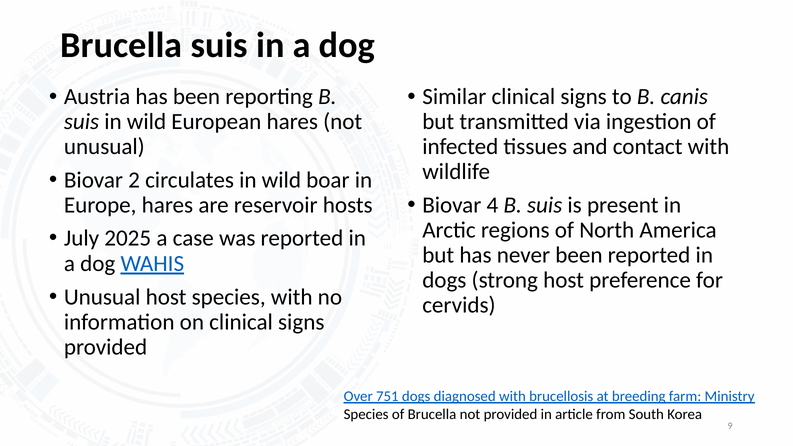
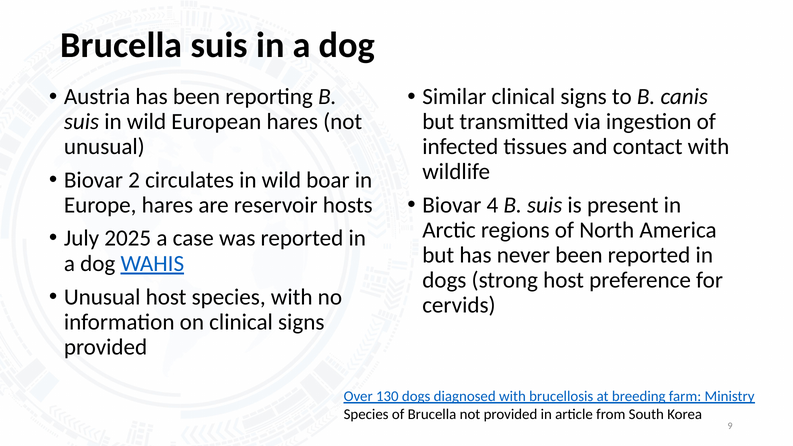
751: 751 -> 130
